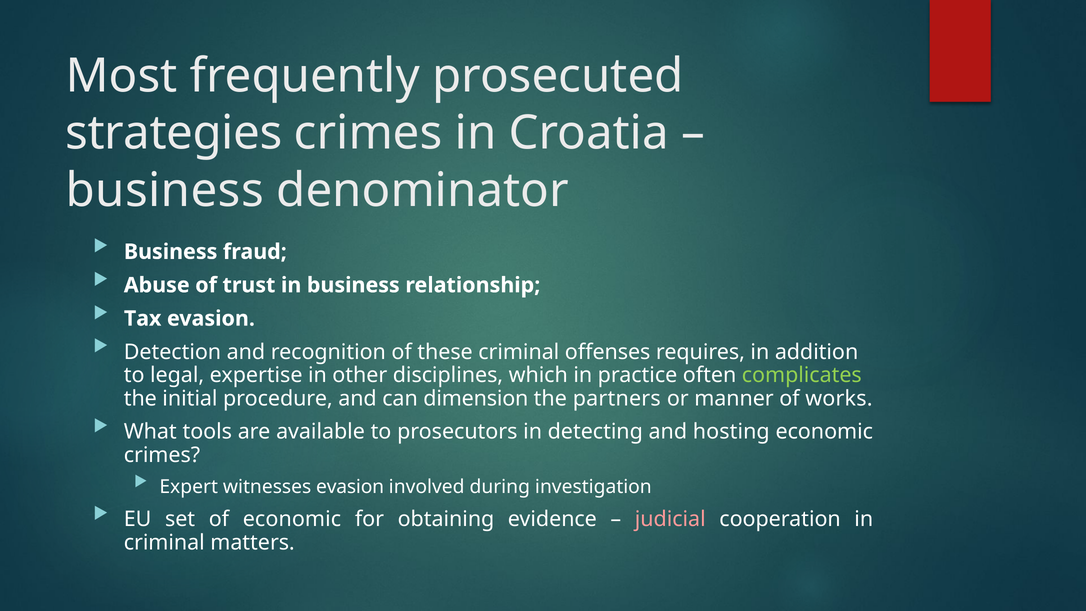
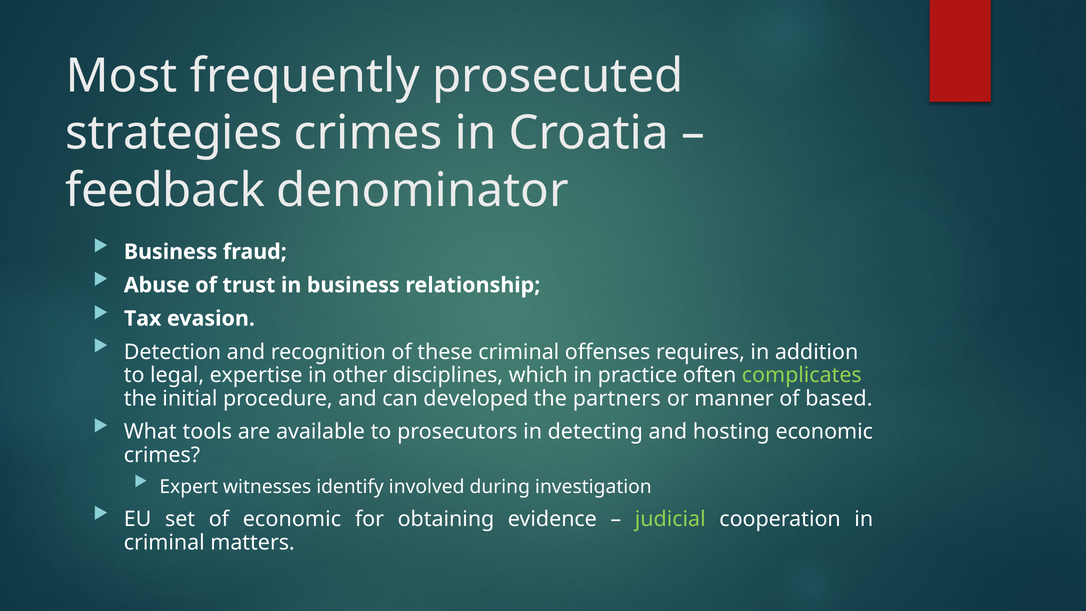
business at (165, 190): business -> feedback
dimension: dimension -> developed
works: works -> based
witnesses evasion: evasion -> identify
judicial colour: pink -> light green
